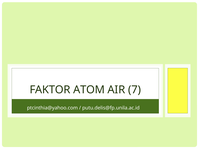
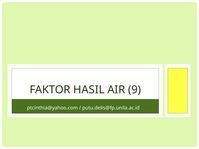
ATOM: ATOM -> HASIL
7: 7 -> 9
